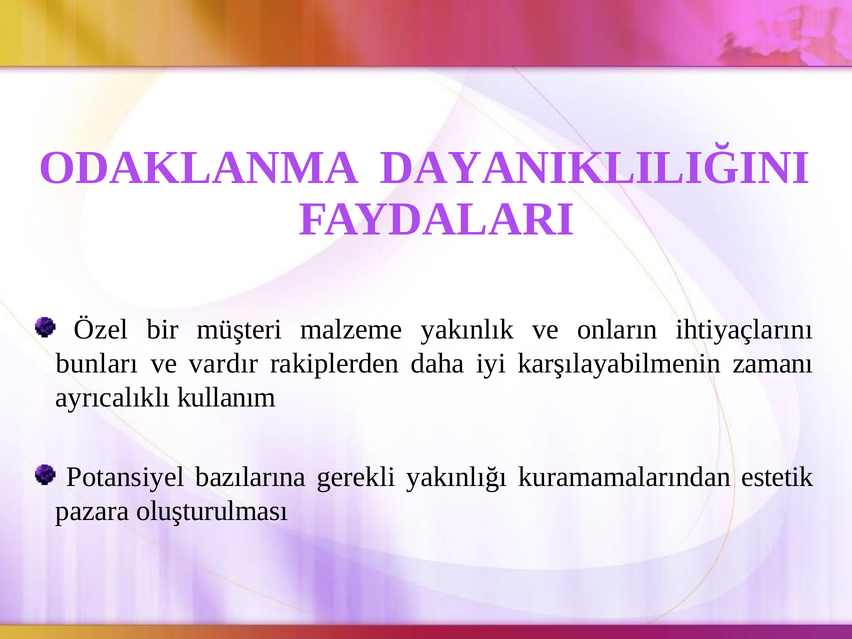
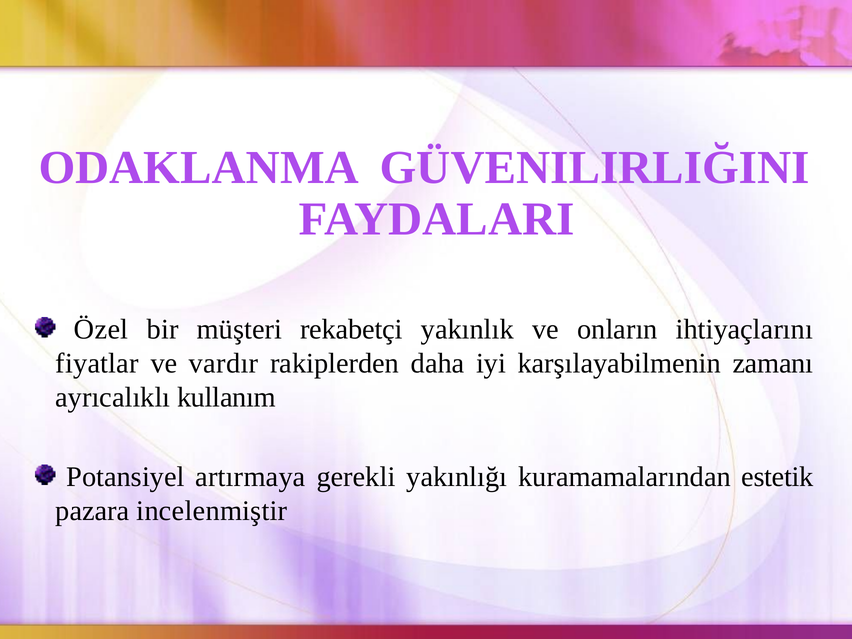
DAYANIKLILIĞINI: DAYANIKLILIĞINI -> GÜVENILIRLIĞINI
malzeme: malzeme -> rekabetçi
bunları: bunları -> fiyatlar
bazılarına: bazılarına -> artırmaya
oluşturulması: oluşturulması -> incelenmiştir
